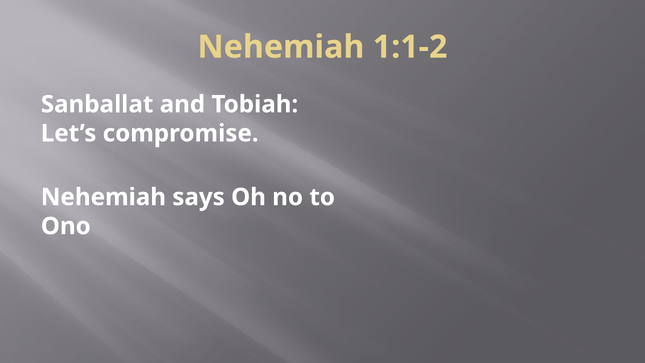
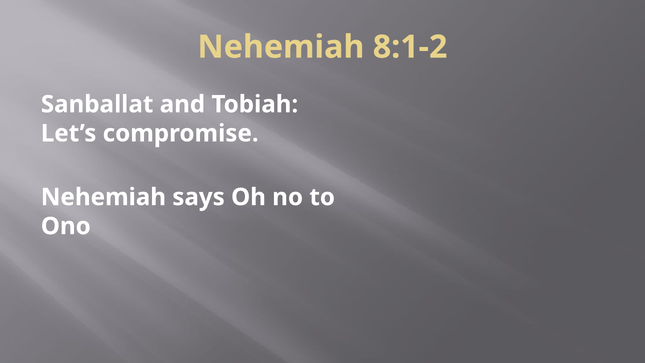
1:1-2: 1:1-2 -> 8:1-2
